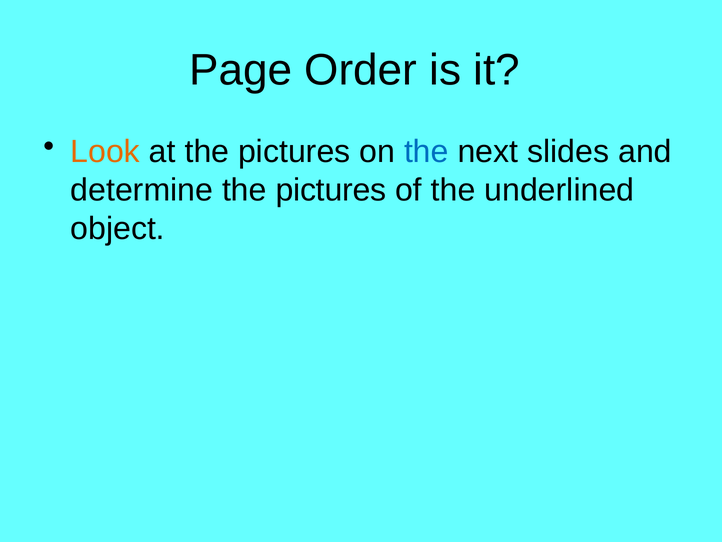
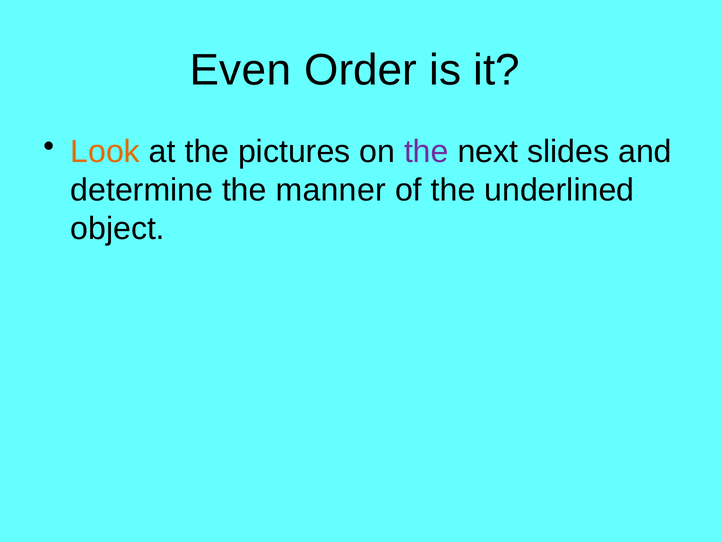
Page: Page -> Even
the at (426, 151) colour: blue -> purple
determine the pictures: pictures -> manner
